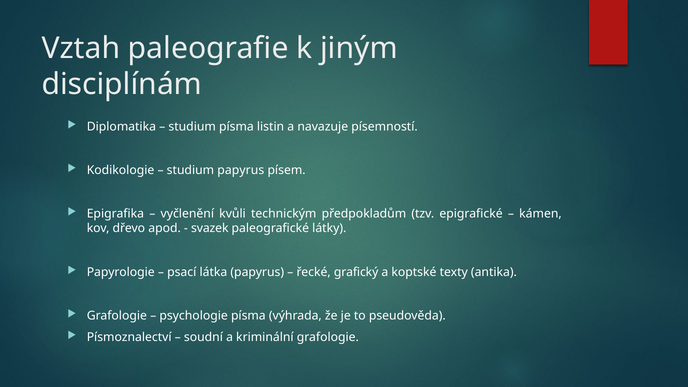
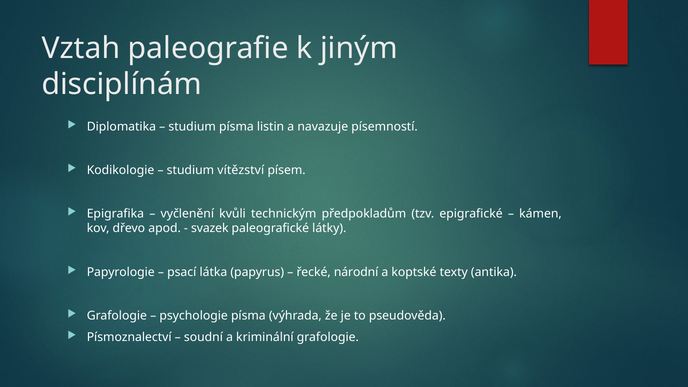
studium papyrus: papyrus -> vítězství
grafický: grafický -> národní
